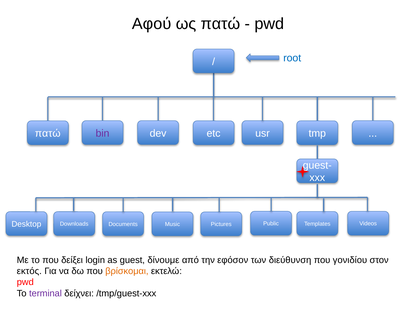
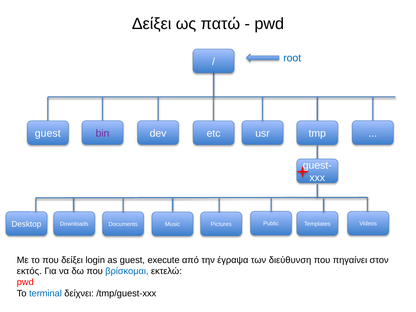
Αφού at (152, 24): Αφού -> Δείξει
πατώ at (48, 133): πατώ -> guest
δίνουμε: δίνουμε -> execute
εφόσον: εφόσον -> έγραψα
γονιδίου: γονιδίου -> πηγαίνει
βρίσκομαι colour: orange -> blue
terminal colour: purple -> blue
